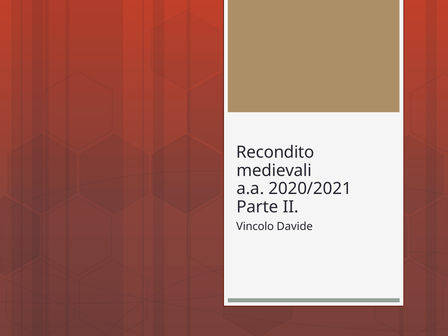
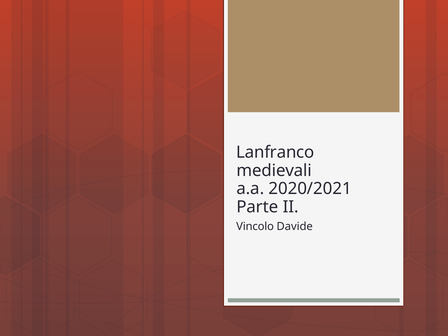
Recondito: Recondito -> Lanfranco
